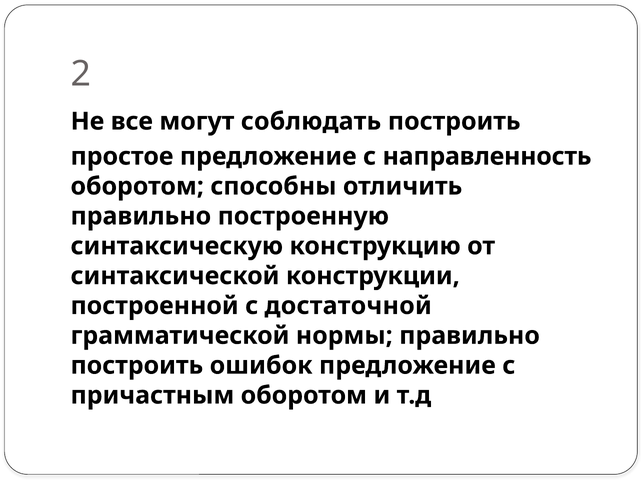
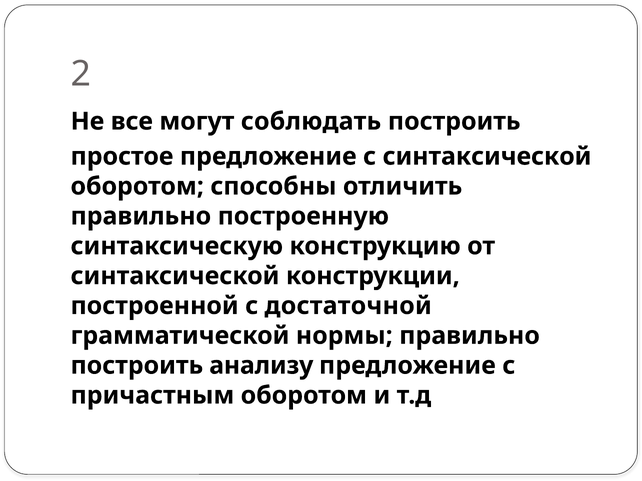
с направленность: направленность -> синтаксической
ошибок: ошибок -> анализу
